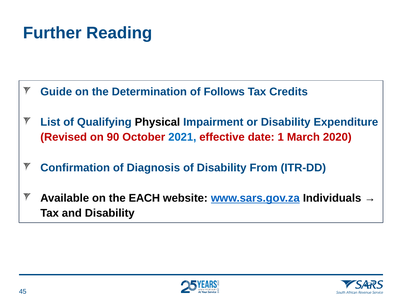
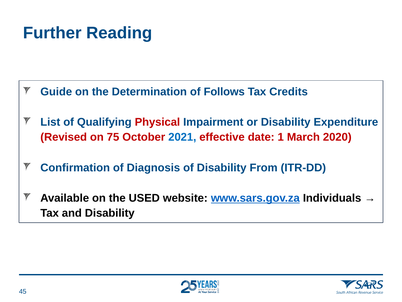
Physical colour: black -> red
90: 90 -> 75
EACH: EACH -> USED
